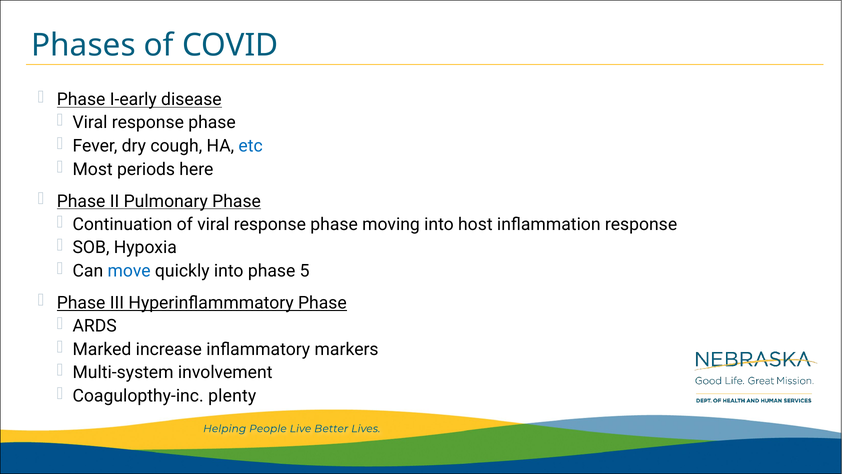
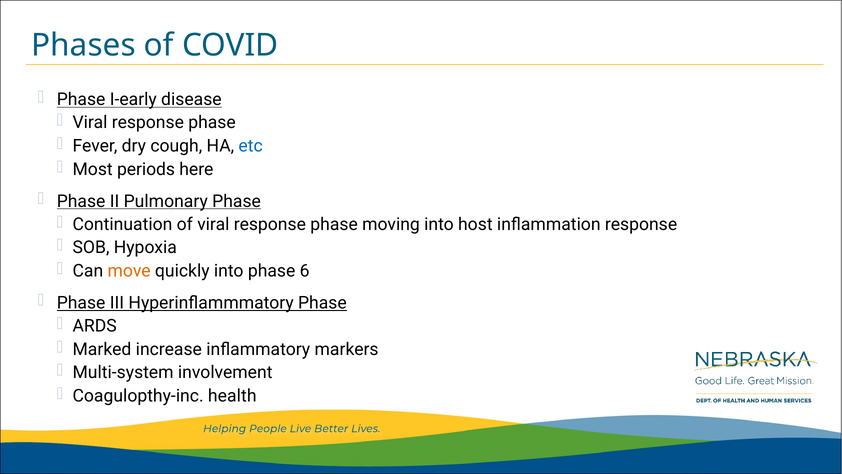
move colour: blue -> orange
5: 5 -> 6
plenty: plenty -> health
